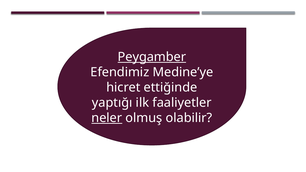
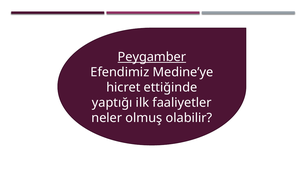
neler underline: present -> none
